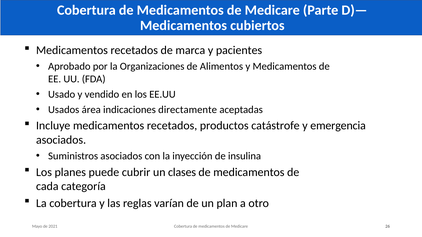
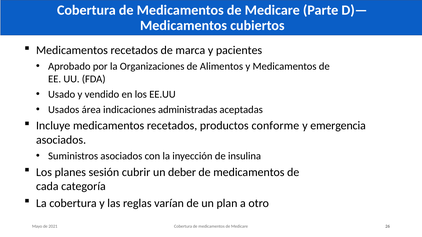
directamente: directamente -> administradas
catástrofe: catástrofe -> conforme
puede: puede -> sesión
clases: clases -> deber
